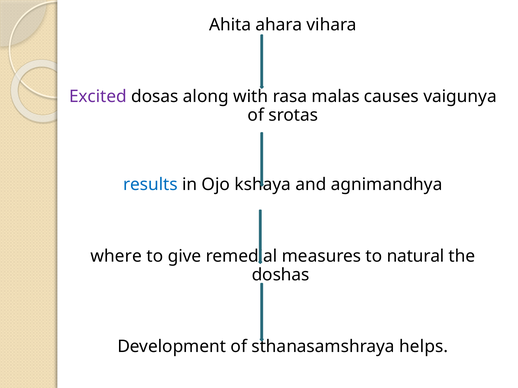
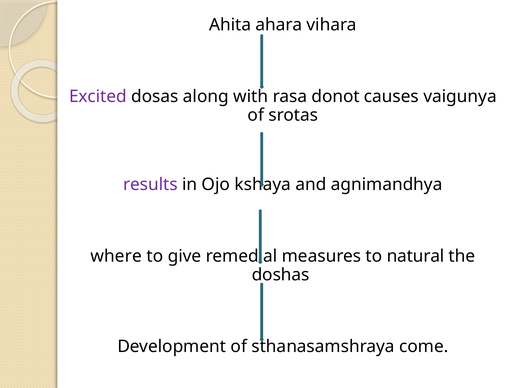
malas: malas -> donot
results colour: blue -> purple
helps: helps -> come
